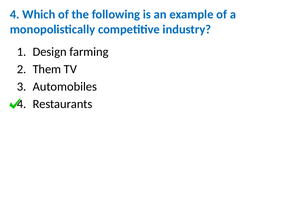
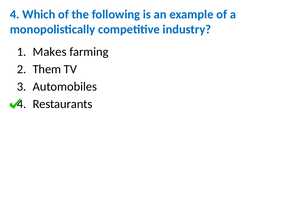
Design: Design -> Makes
